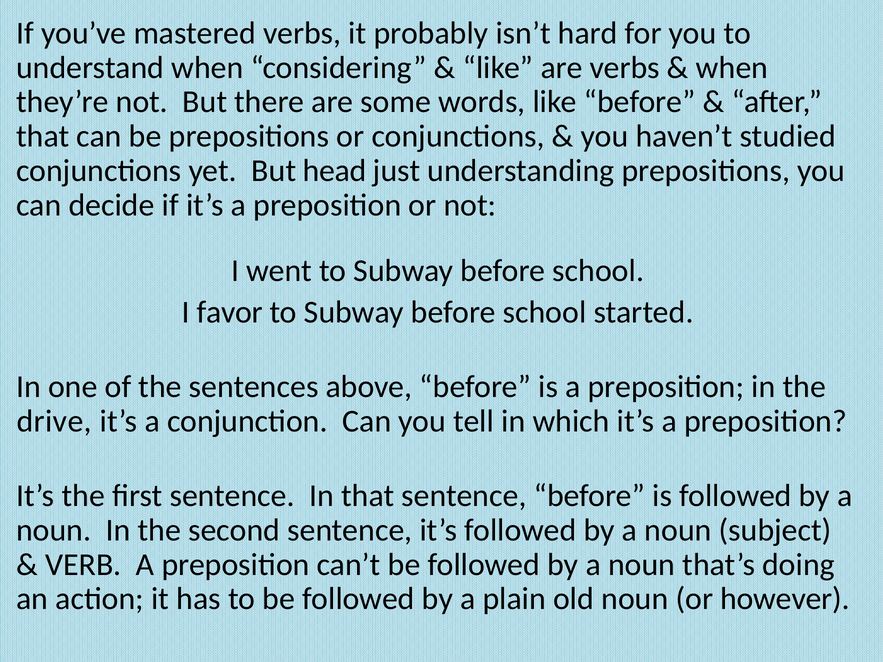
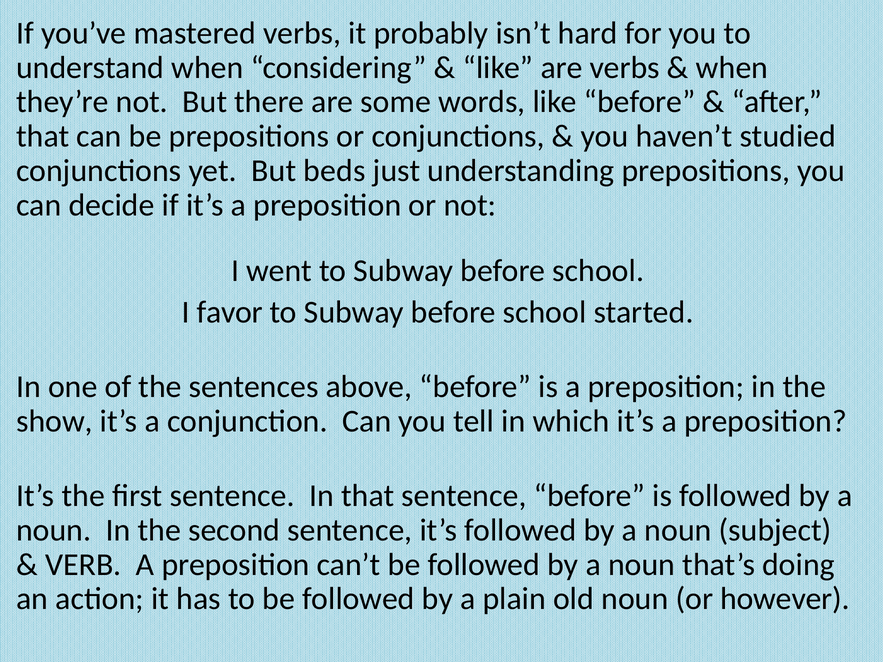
head: head -> beds
drive: drive -> show
